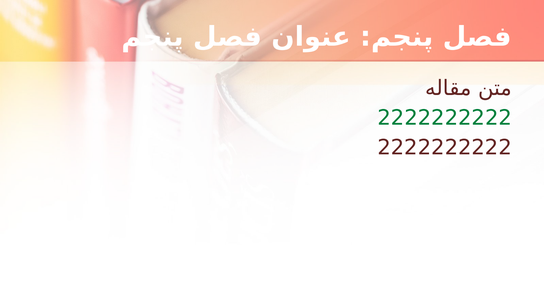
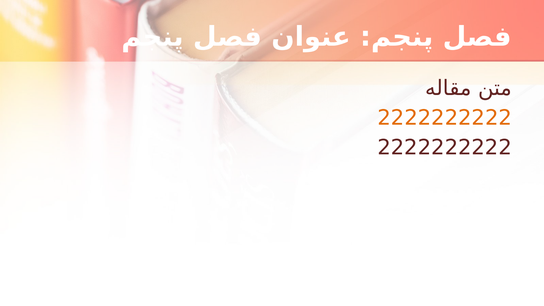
2222222222 at (445, 118) colour: green -> orange
